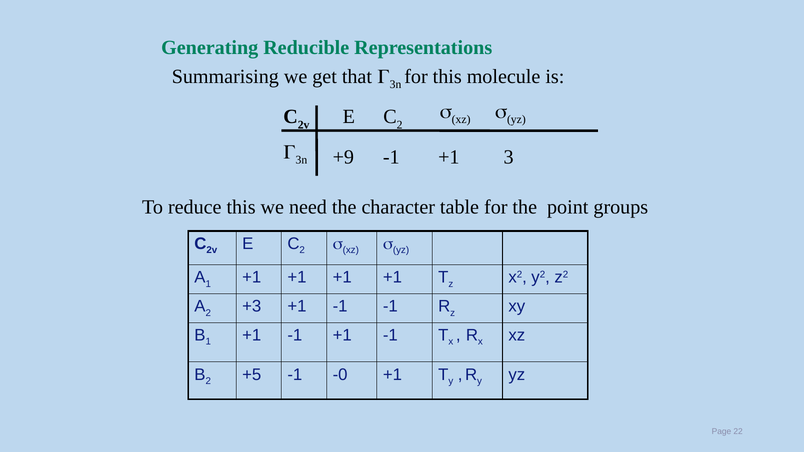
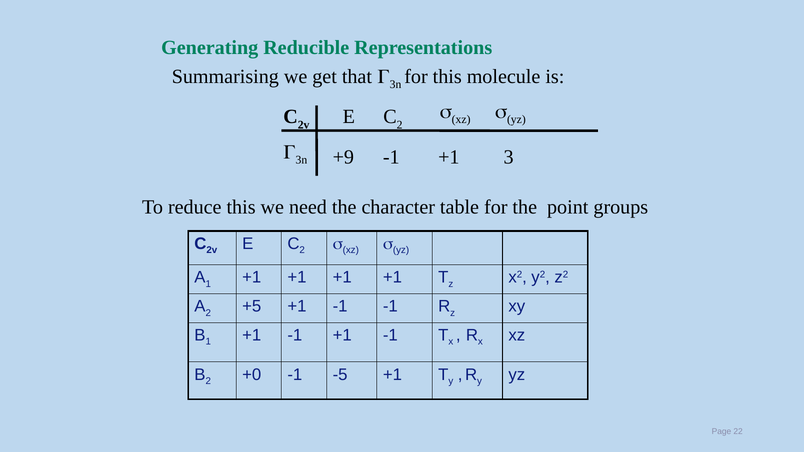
+3: +3 -> +5
+5: +5 -> +0
-0: -0 -> -5
